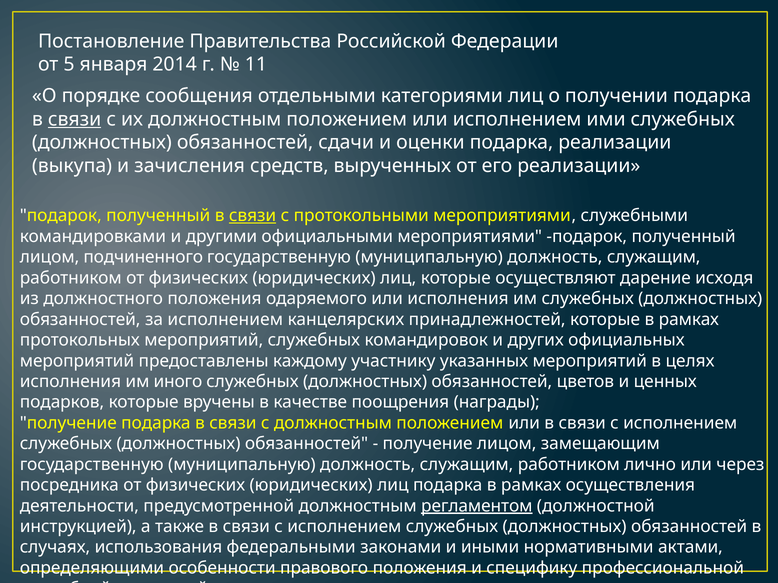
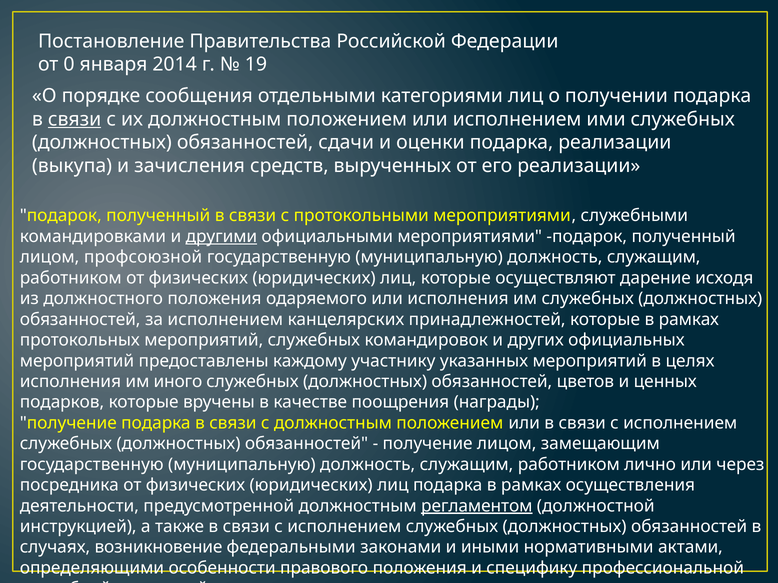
5: 5 -> 0
11: 11 -> 19
связи at (253, 216) underline: present -> none
другими underline: none -> present
подчиненного: подчиненного -> профсоюзной
использования: использования -> возникновение
